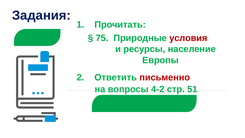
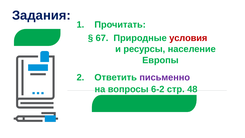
75: 75 -> 67
письменно colour: red -> purple
4-2: 4-2 -> 6-2
51: 51 -> 48
